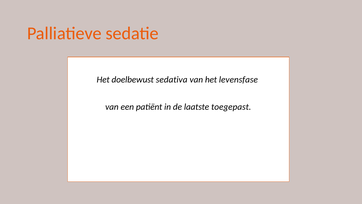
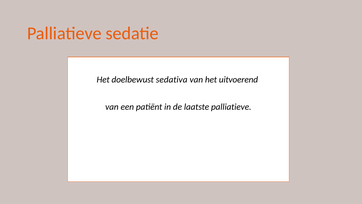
levensfase: levensfase -> uitvoerend
laatste toegepast: toegepast -> palliatieve
